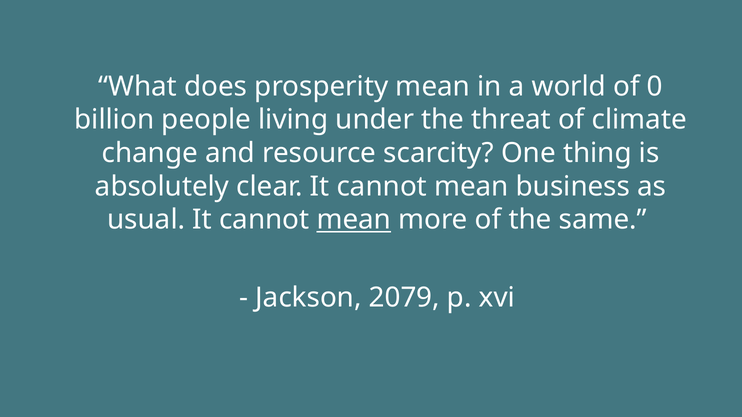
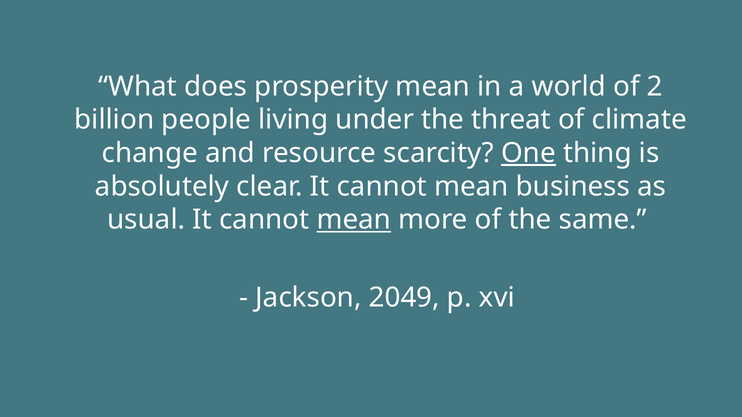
0: 0 -> 2
One underline: none -> present
2079: 2079 -> 2049
